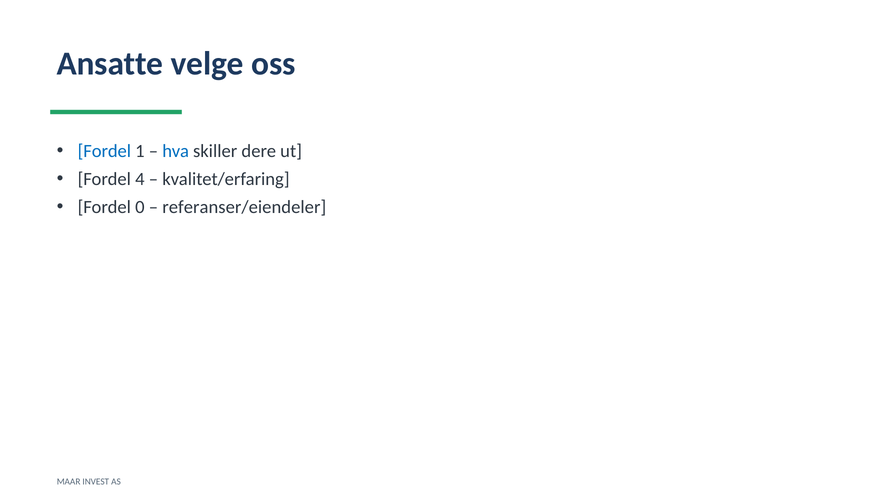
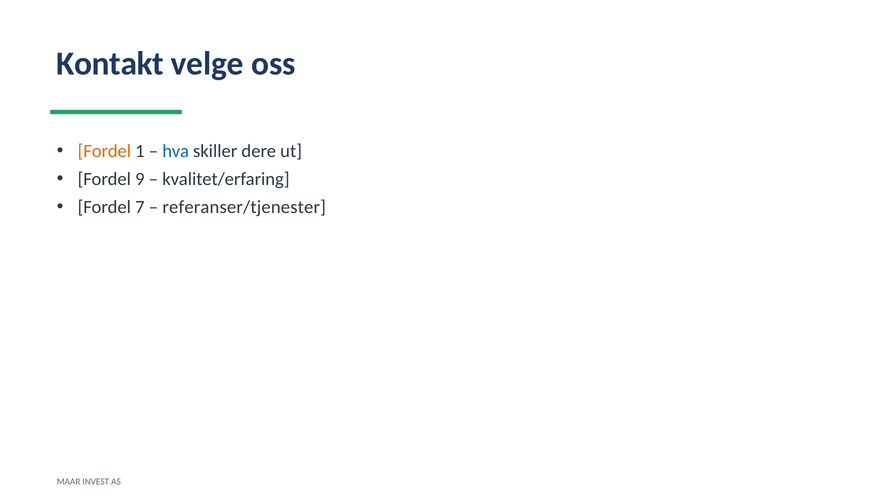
Ansatte: Ansatte -> Kontakt
Fordel at (104, 151) colour: blue -> orange
4: 4 -> 9
0: 0 -> 7
referanser/eiendeler: referanser/eiendeler -> referanser/tjenester
